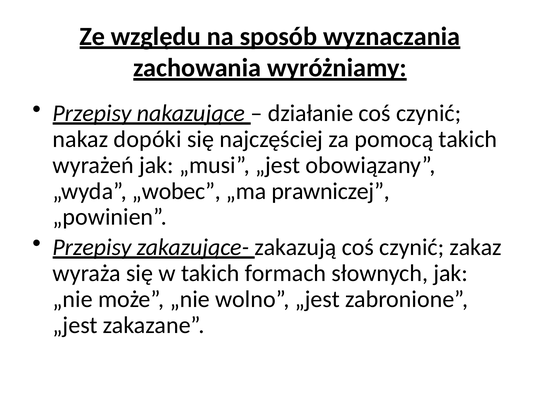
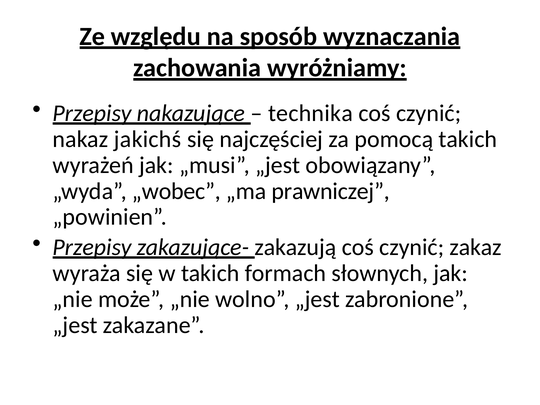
działanie: działanie -> technika
dopóki: dopóki -> jakichś
